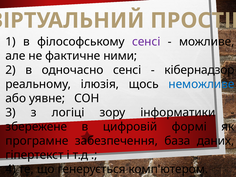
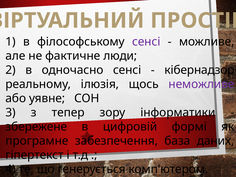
ними: ними -> люди
неможливе colour: blue -> purple
логіці: логіці -> тепер
